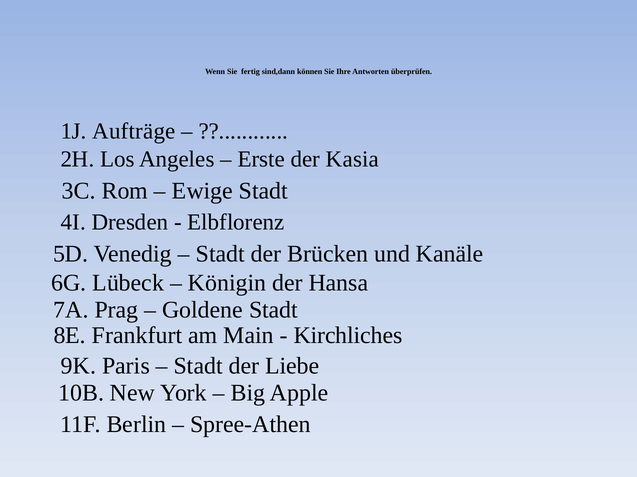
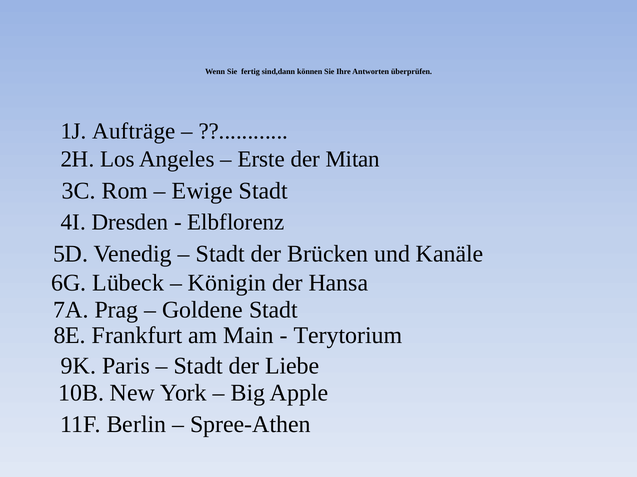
Kasia: Kasia -> Mitan
Kirchliches: Kirchliches -> Terytorium
